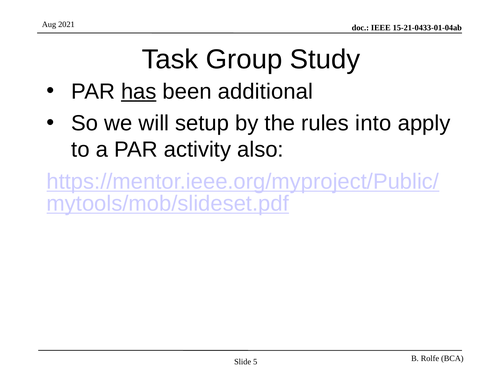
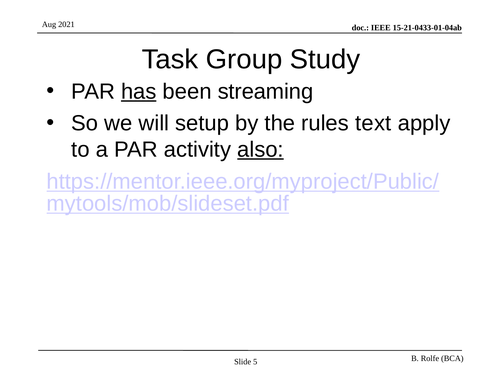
additional: additional -> streaming
into: into -> text
also underline: none -> present
